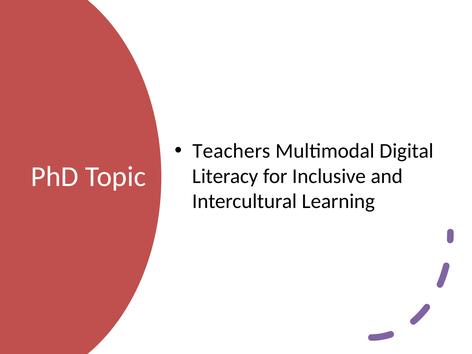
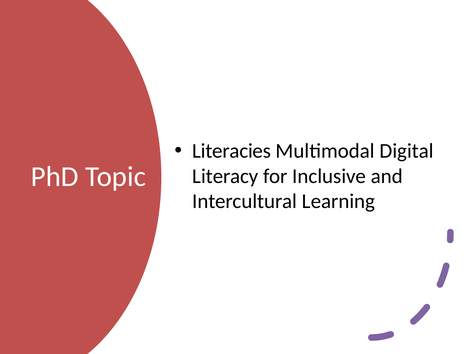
Teachers: Teachers -> Literacies
